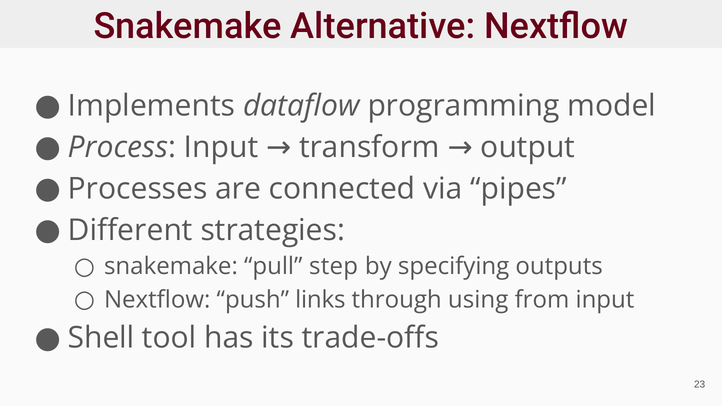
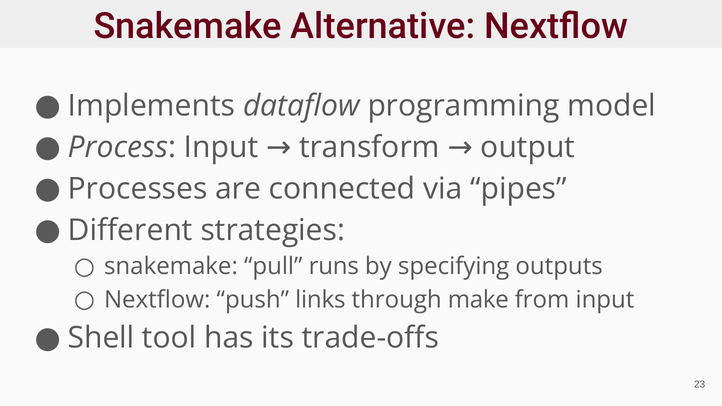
step: step -> runs
using: using -> make
